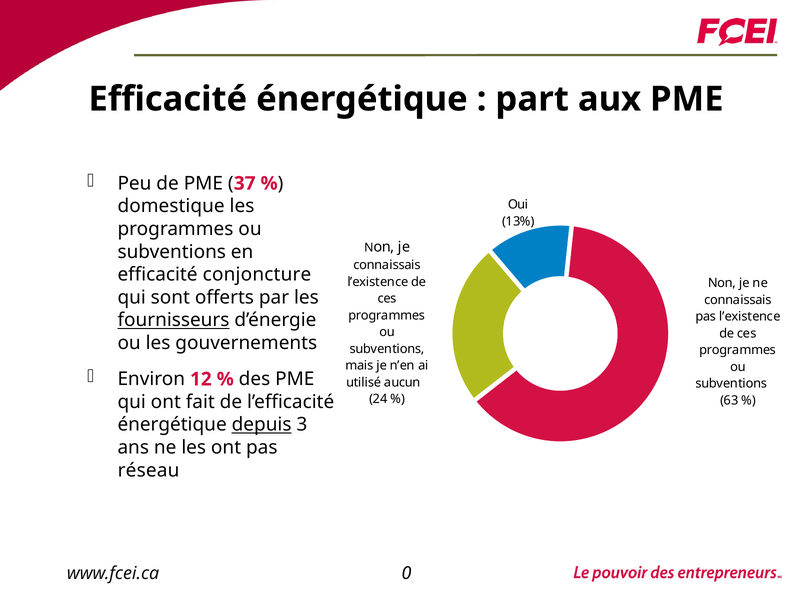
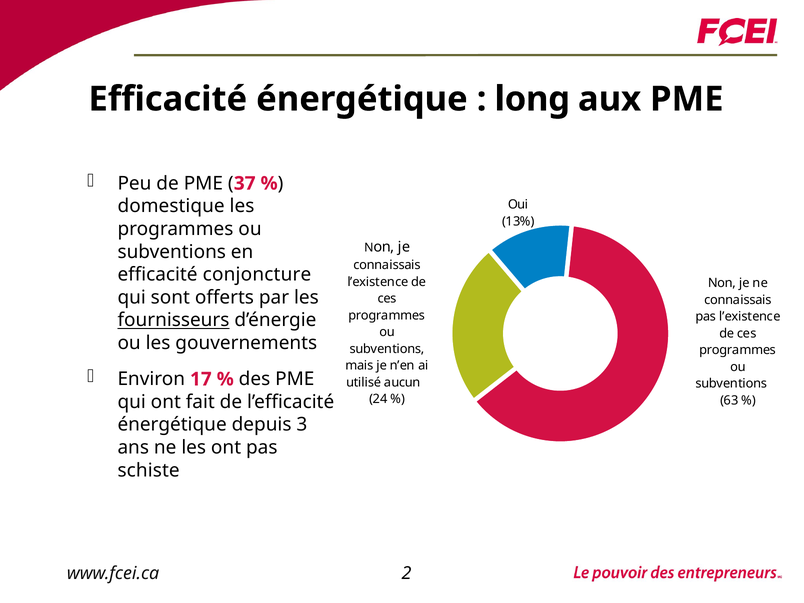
part: part -> long
12: 12 -> 17
depuis underline: present -> none
réseau: réseau -> schiste
0: 0 -> 2
